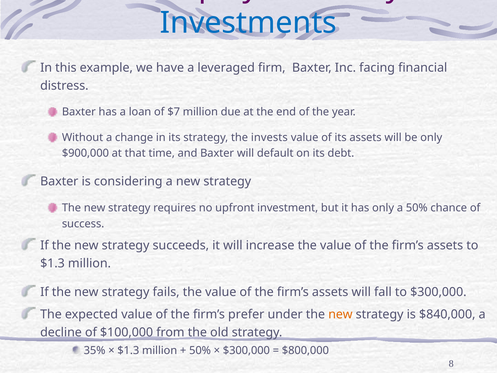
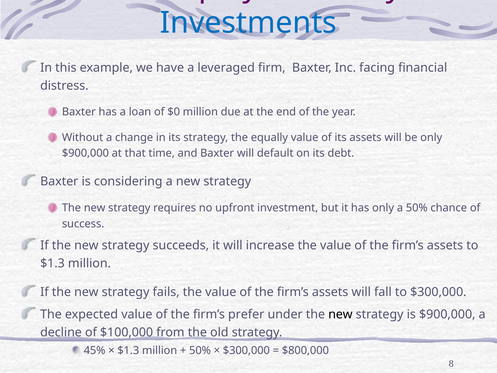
$7: $7 -> $0
invests: invests -> equally
new at (340, 314) colour: orange -> black
is $840,000: $840,000 -> $900,000
35%: 35% -> 45%
